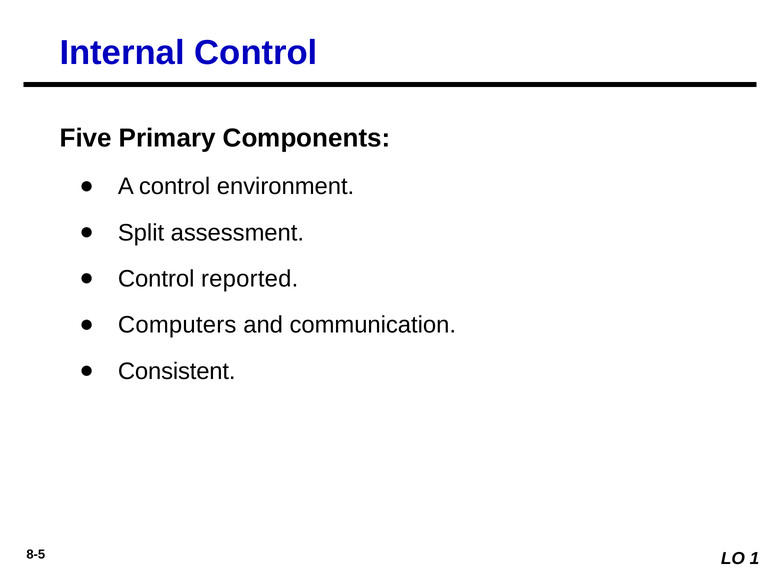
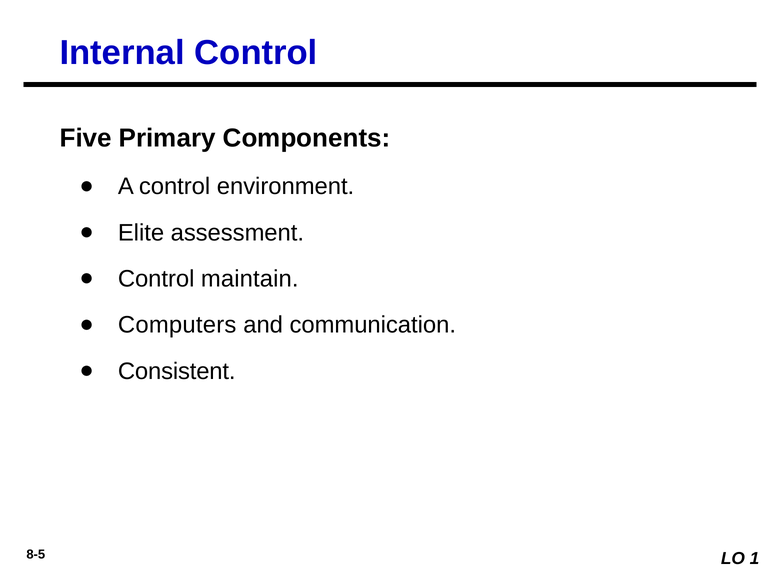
Split: Split -> Elite
reported: reported -> maintain
